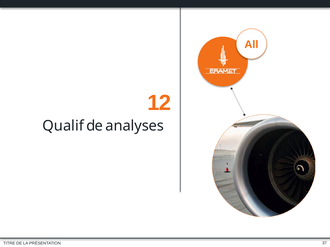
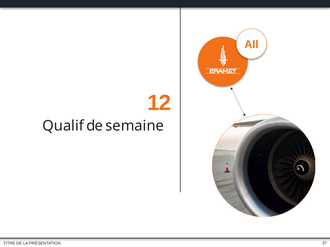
analyses: analyses -> semaine
